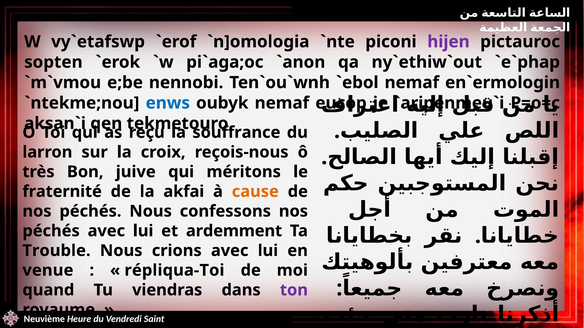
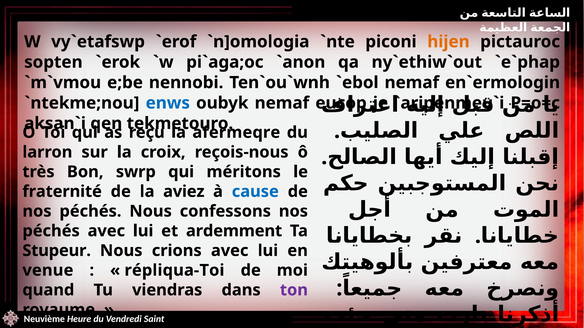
hijen colour: purple -> orange
souffrance: souffrance -> afermeqre
juive: juive -> swrp
akfai: akfai -> aviez
cause colour: orange -> blue
Trouble: Trouble -> Stupeur
